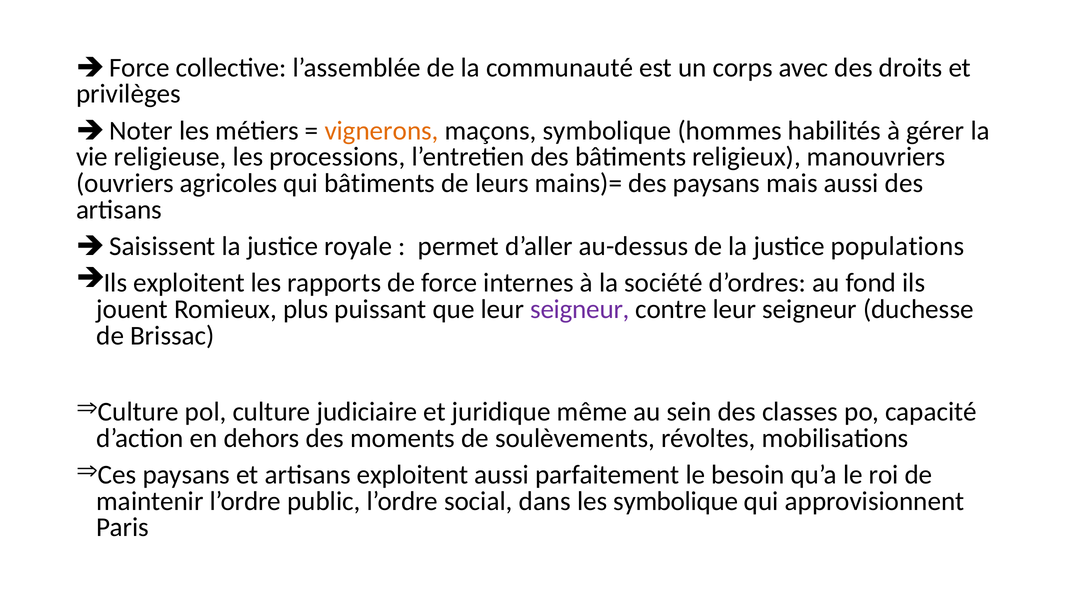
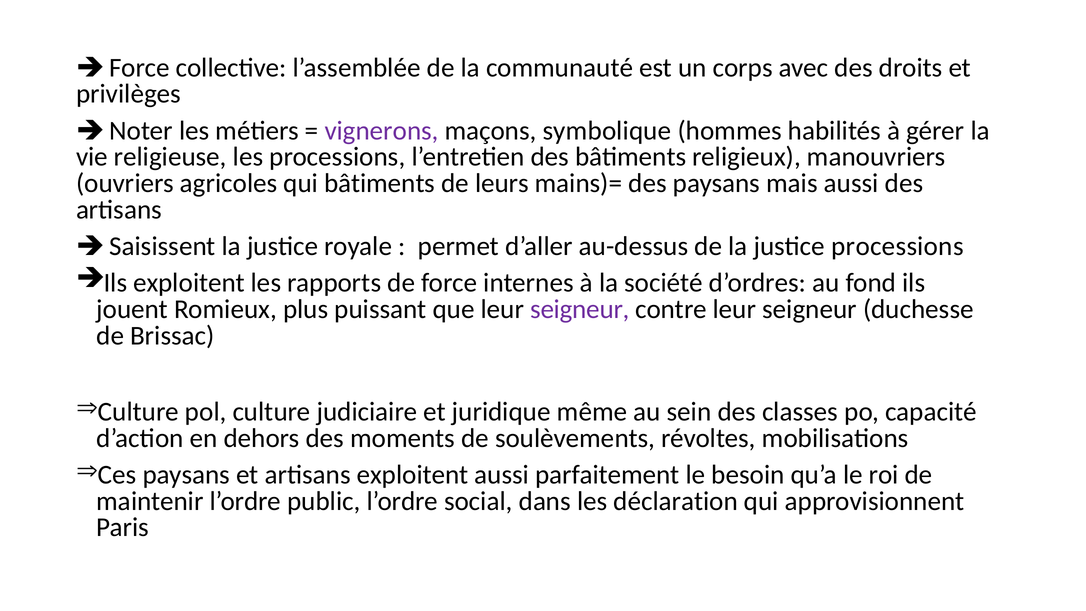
vignerons colour: orange -> purple
justice populations: populations -> processions
les symbolique: symbolique -> déclaration
